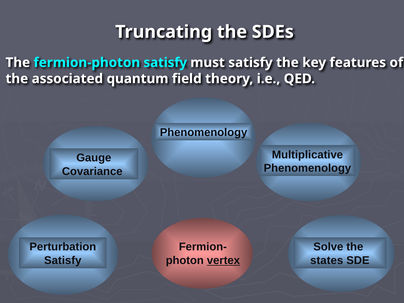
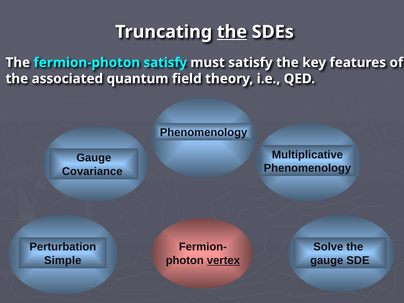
the at (232, 32) underline: none -> present
states at (327, 260): states -> gauge
Satisfy at (63, 260): Satisfy -> Simple
